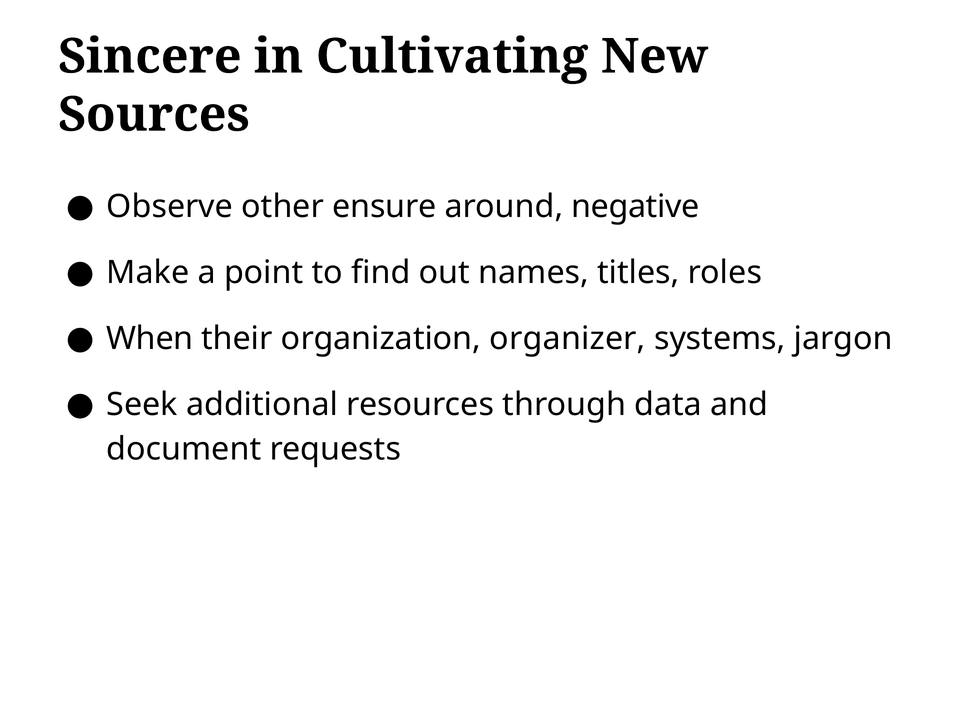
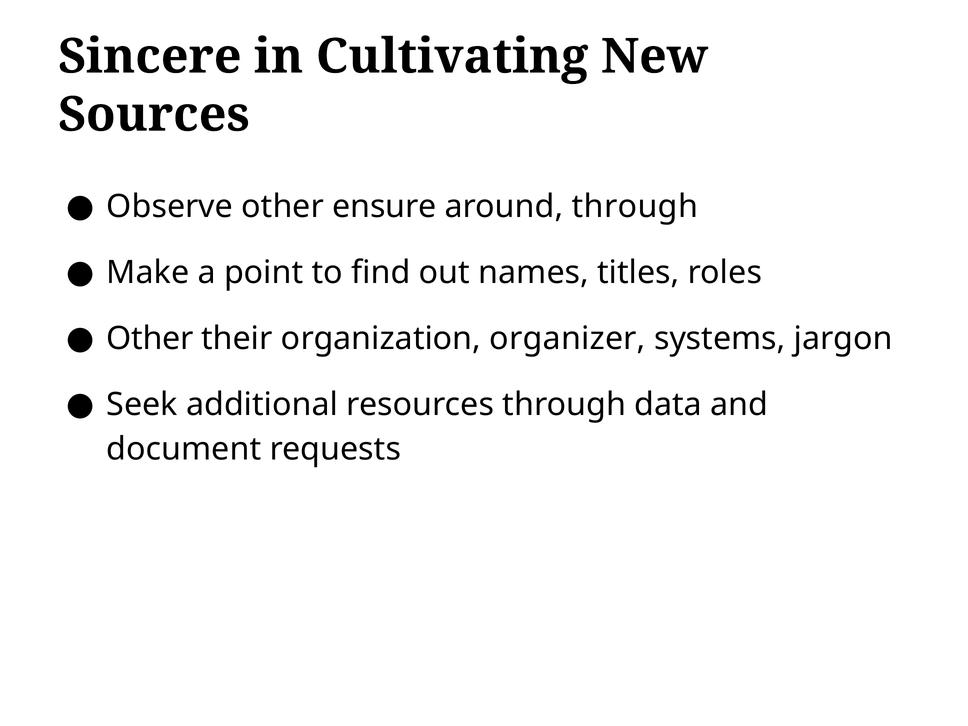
around negative: negative -> through
When at (150, 339): When -> Other
